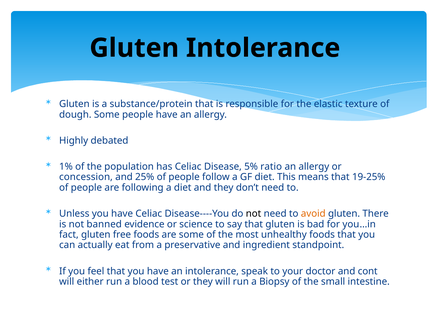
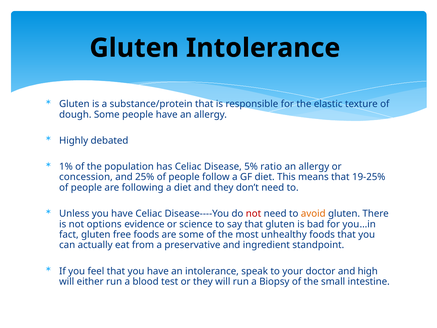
not at (254, 213) colour: black -> red
banned: banned -> options
cont: cont -> high
